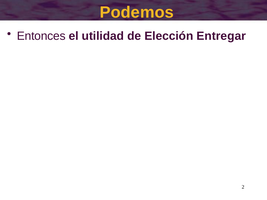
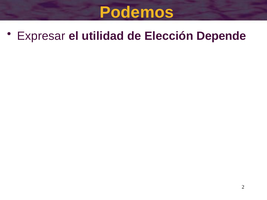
Entonces: Entonces -> Expresar
Entregar: Entregar -> Depende
